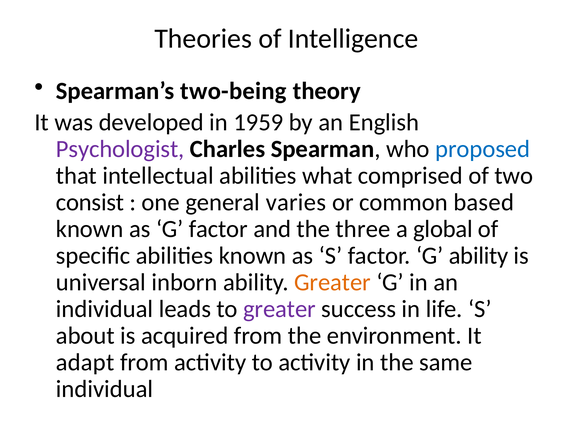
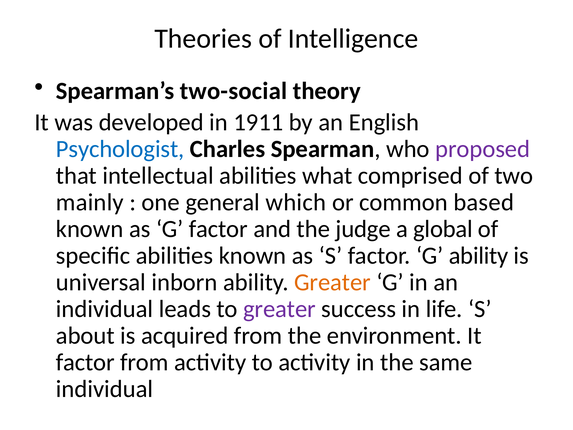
two-being: two-being -> two-social
1959: 1959 -> 1911
Psychologist colour: purple -> blue
proposed colour: blue -> purple
consist: consist -> mainly
varies: varies -> which
three: three -> judge
adapt at (85, 362): adapt -> factor
